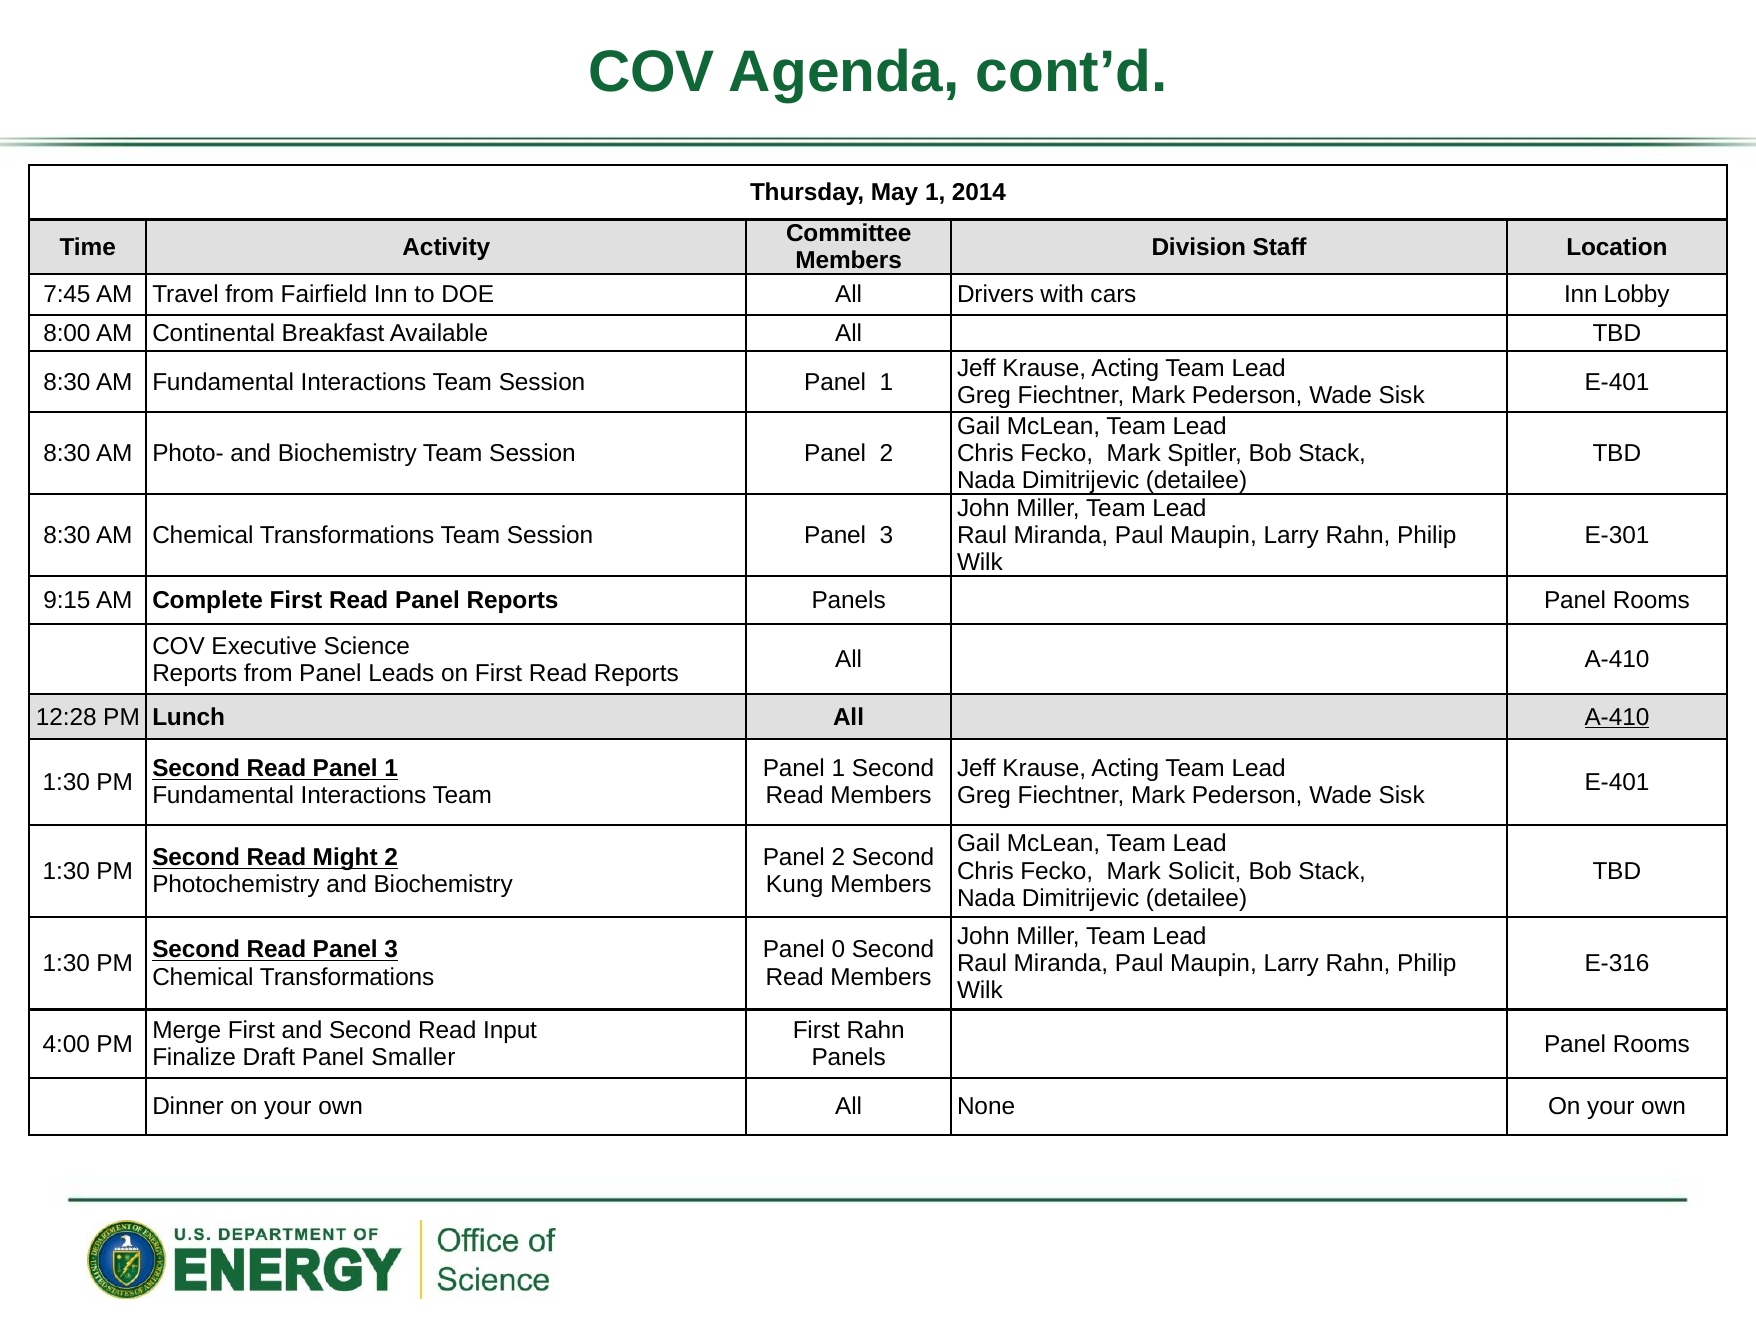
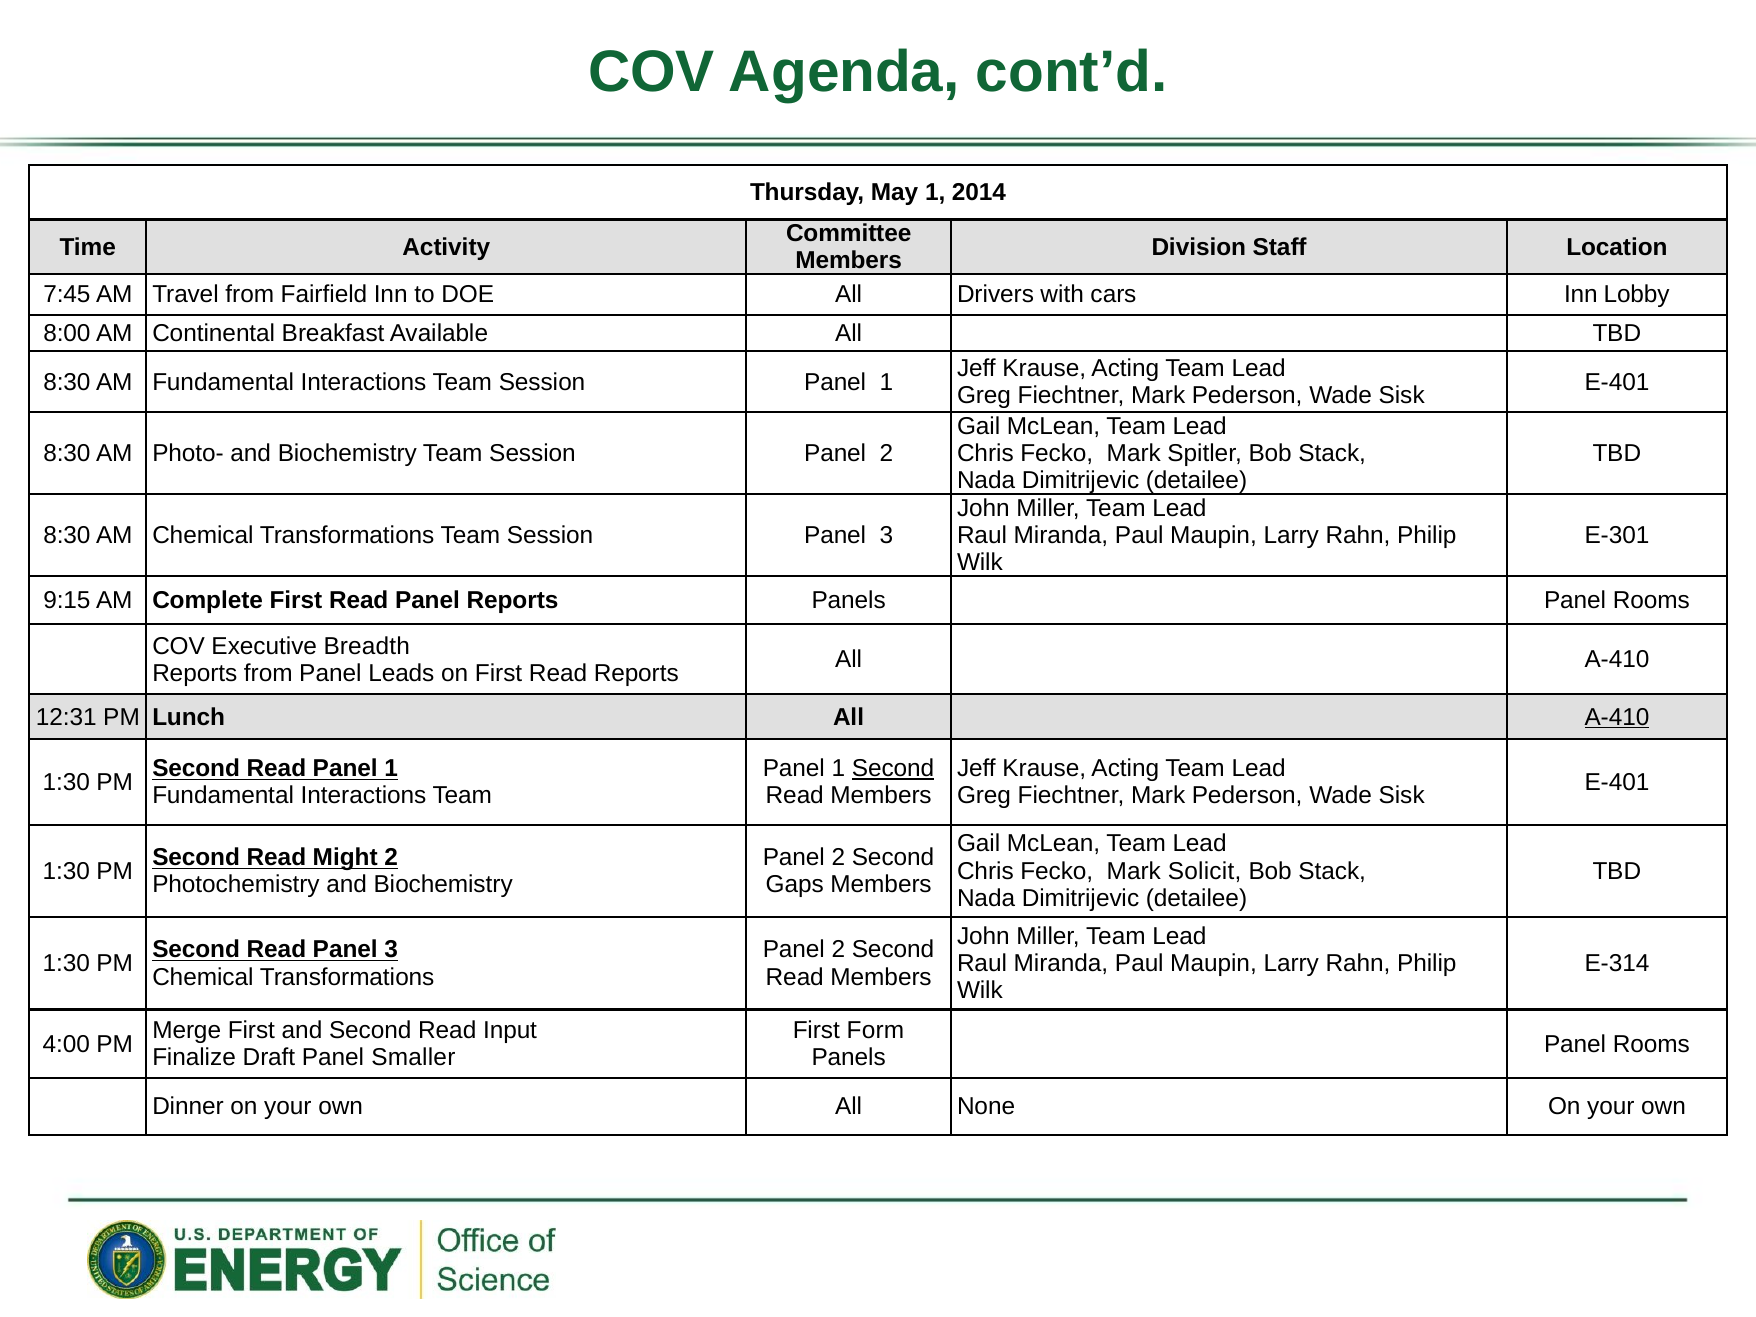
Science: Science -> Breadth
12:28: 12:28 -> 12:31
Second at (893, 769) underline: none -> present
Kung: Kung -> Gaps
0 at (838, 950): 0 -> 2
E-316: E-316 -> E-314
First Rahn: Rahn -> Form
